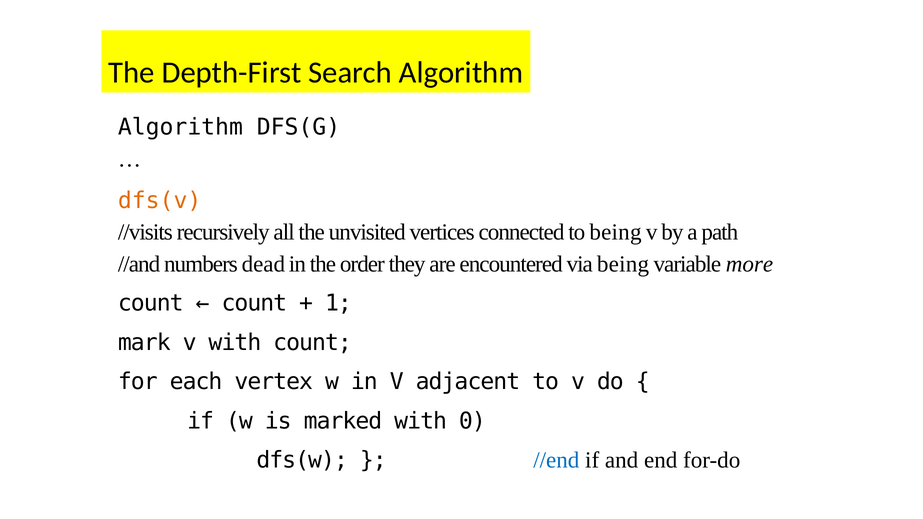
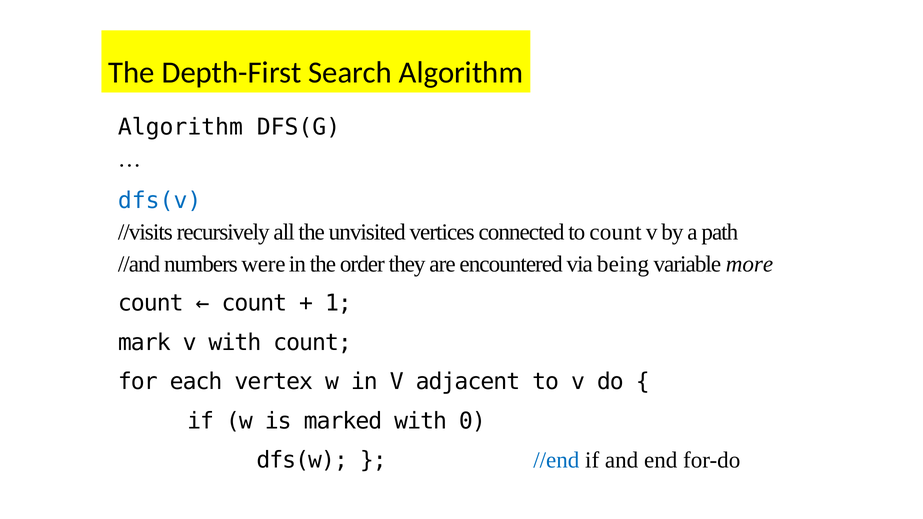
dfs(v colour: orange -> blue
to being: being -> count
dead: dead -> were
